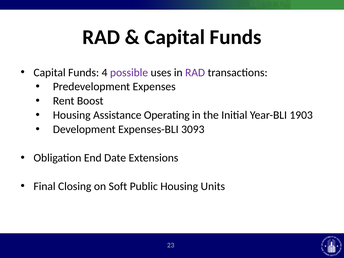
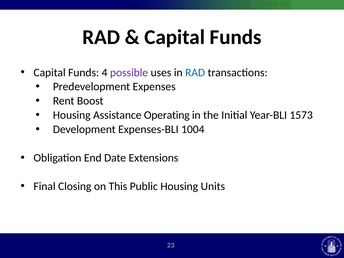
RAD at (195, 72) colour: purple -> blue
1903: 1903 -> 1573
3093: 3093 -> 1004
Soft: Soft -> This
